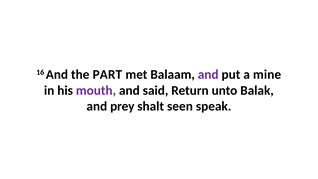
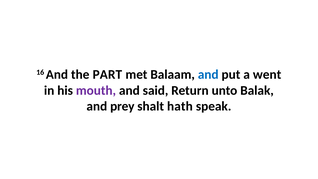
and at (208, 74) colour: purple -> blue
mine: mine -> went
seen: seen -> hath
